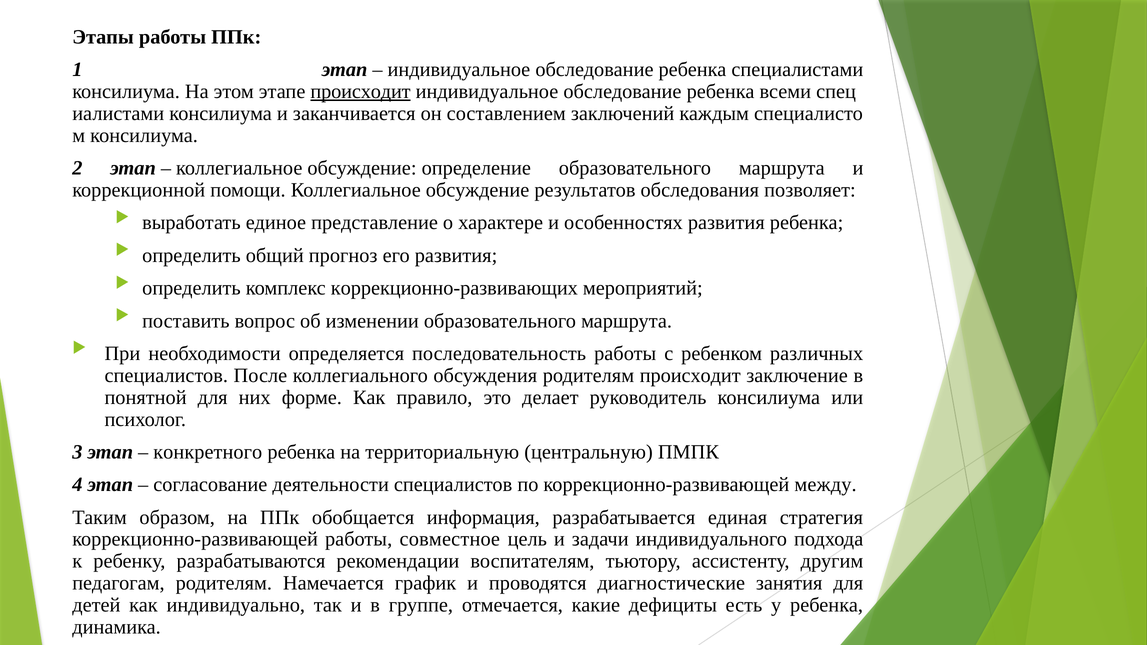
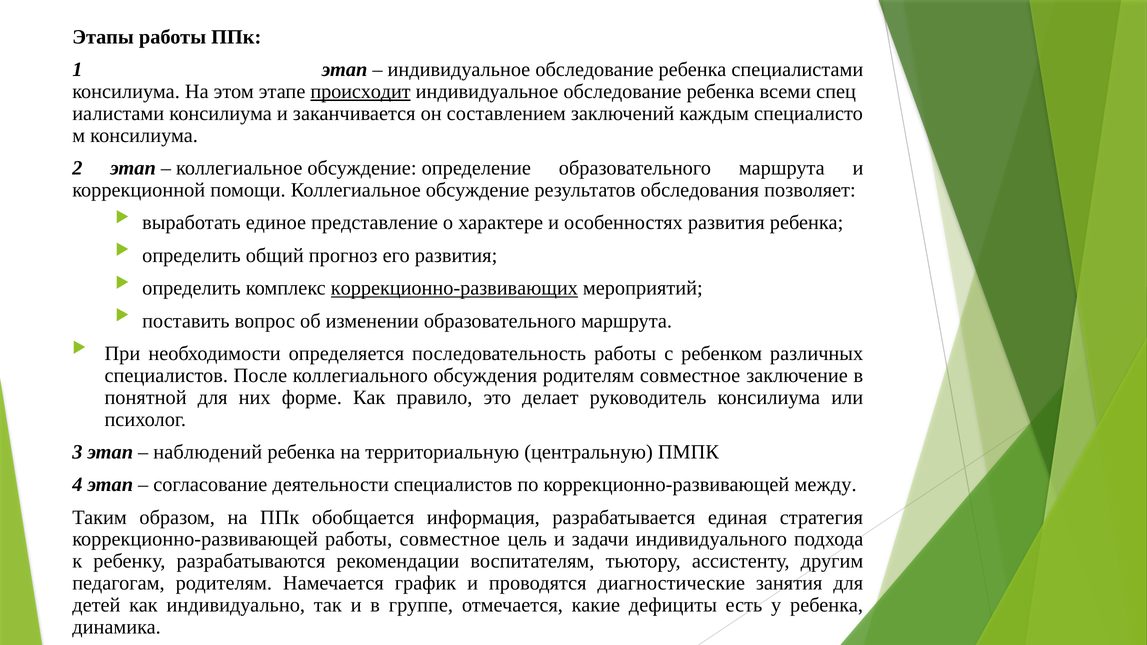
коррекционно-развивающих underline: none -> present
родителям происходит: происходит -> совместное
конкретного: конкретного -> наблюдений
